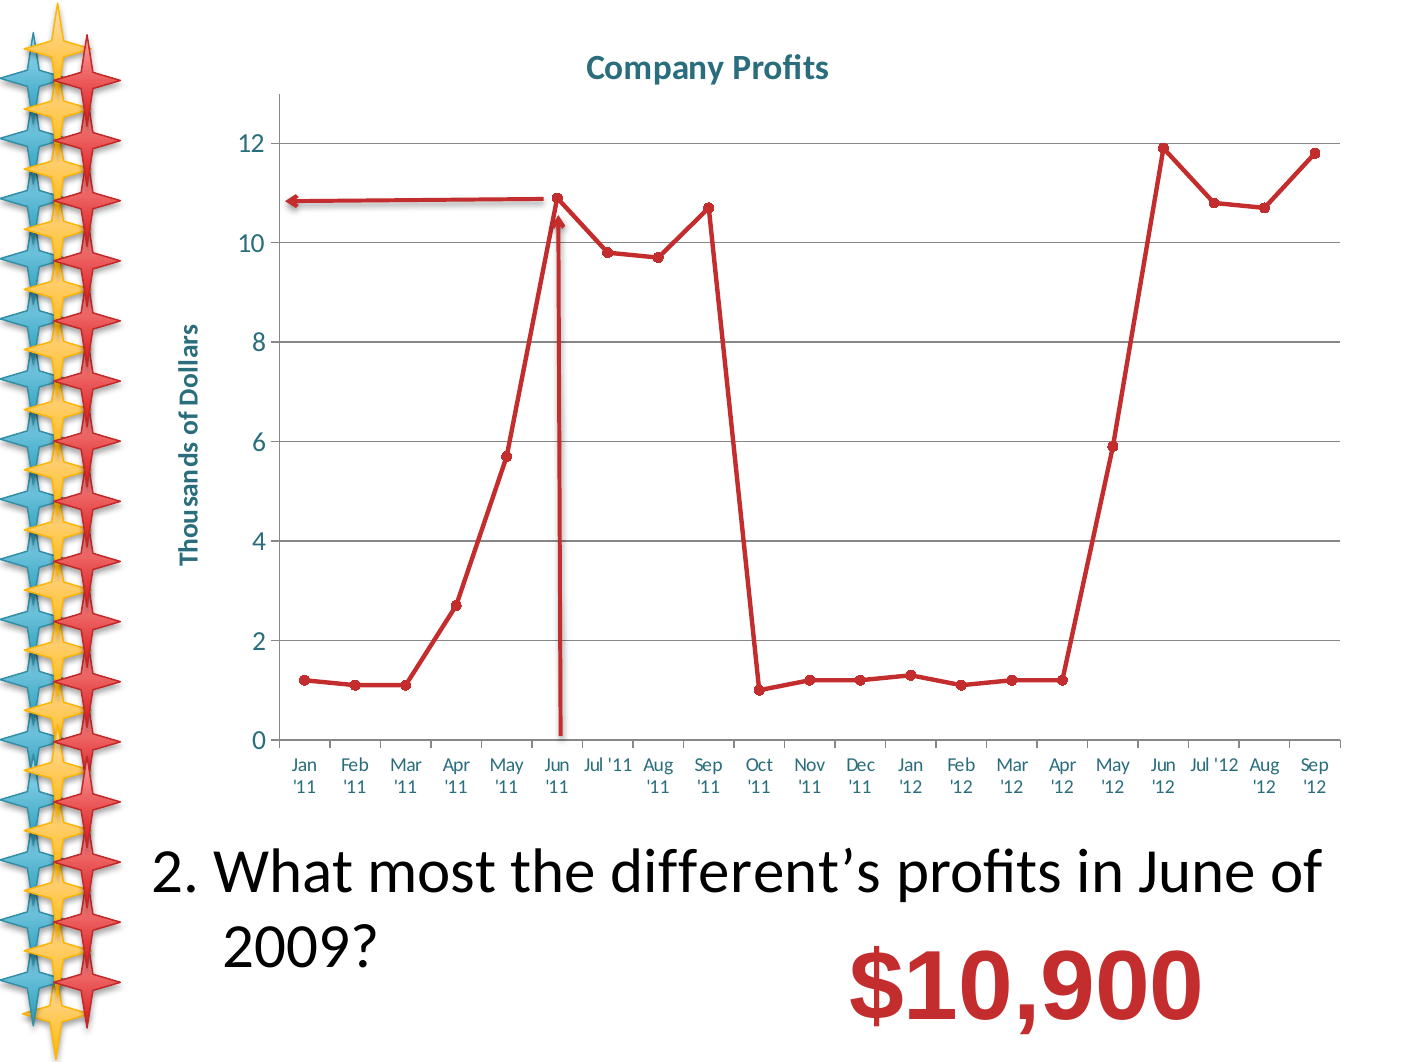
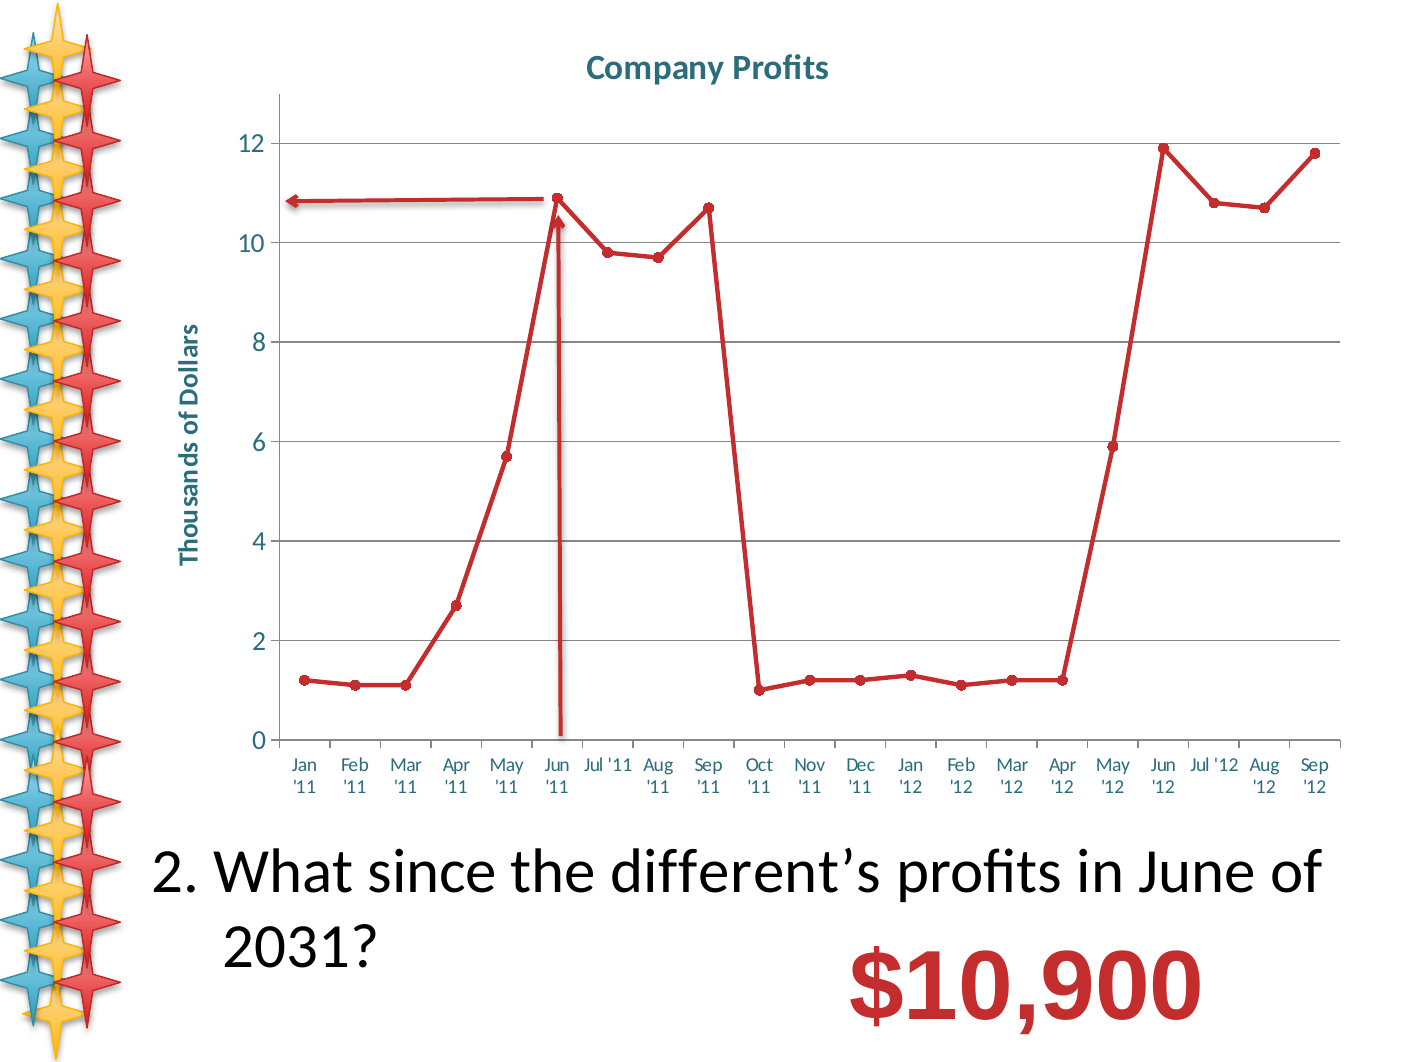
most: most -> since
2009: 2009 -> 2031
